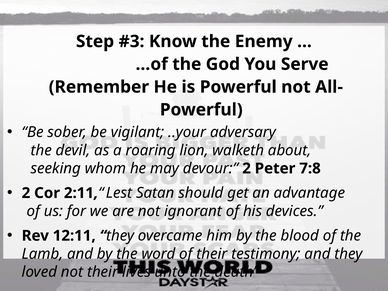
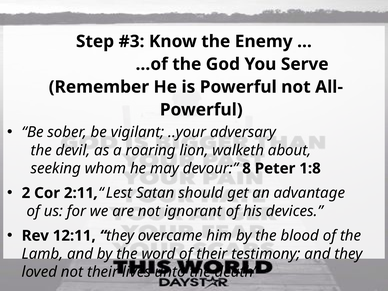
devour 2: 2 -> 8
7:8: 7:8 -> 1:8
